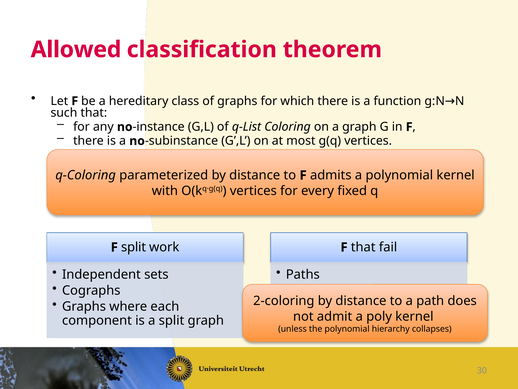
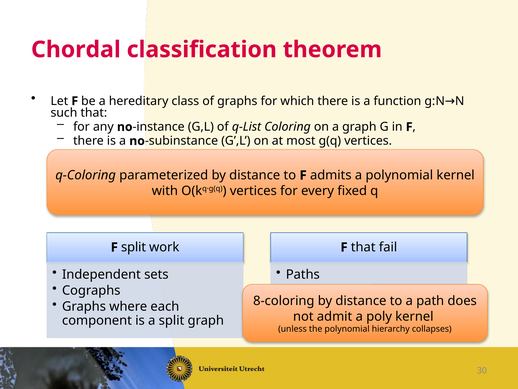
Allowed: Allowed -> Chordal
2-coloring: 2-coloring -> 8-coloring
